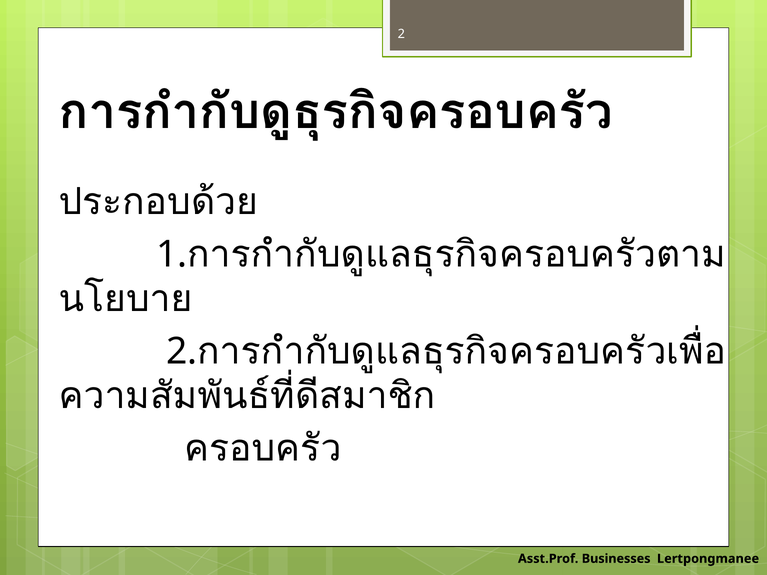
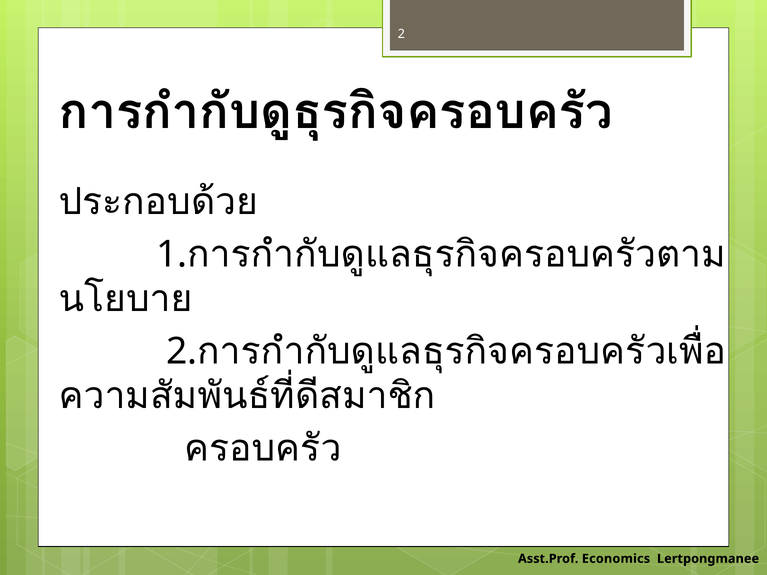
Businesses: Businesses -> Economics
